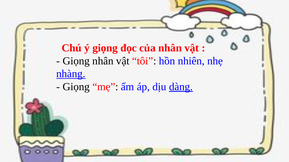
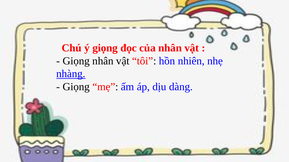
dàng underline: present -> none
